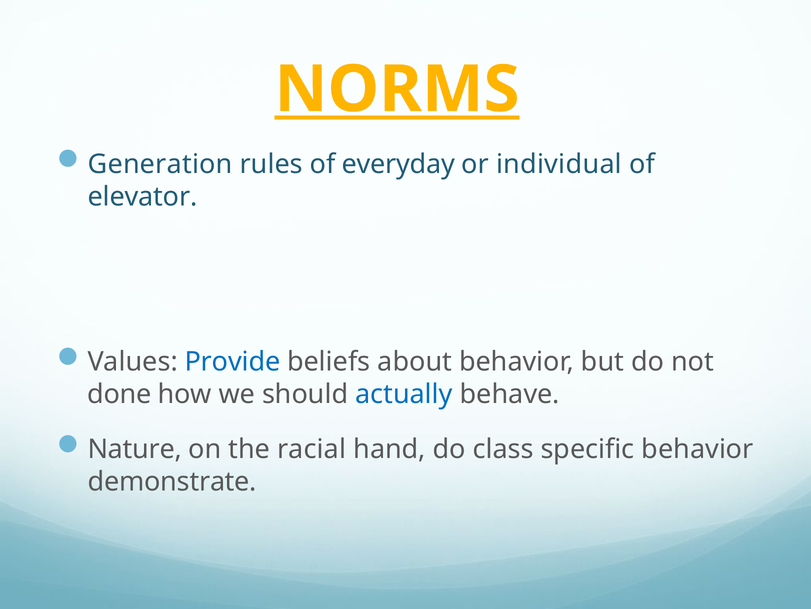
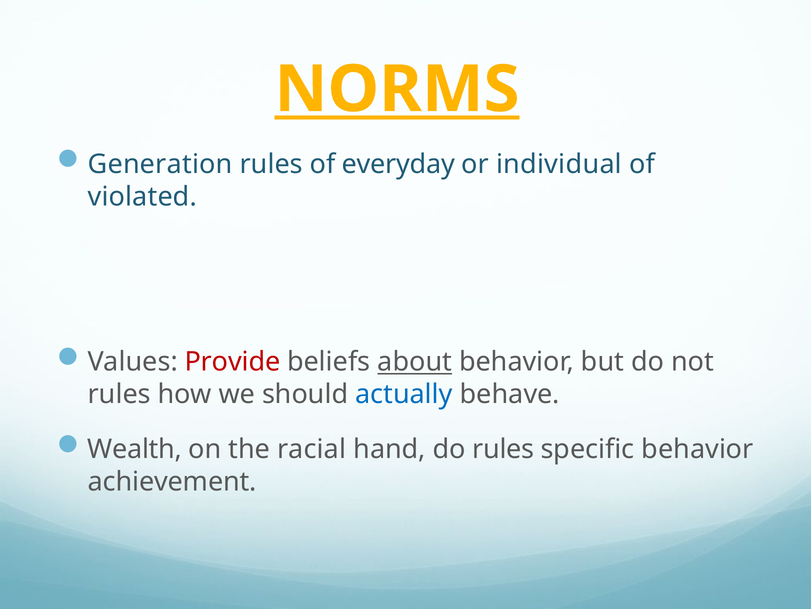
elevator: elevator -> violated
Provide colour: blue -> red
about underline: none -> present
done at (119, 394): done -> rules
Nature: Nature -> Wealth
do class: class -> rules
demonstrate: demonstrate -> achievement
